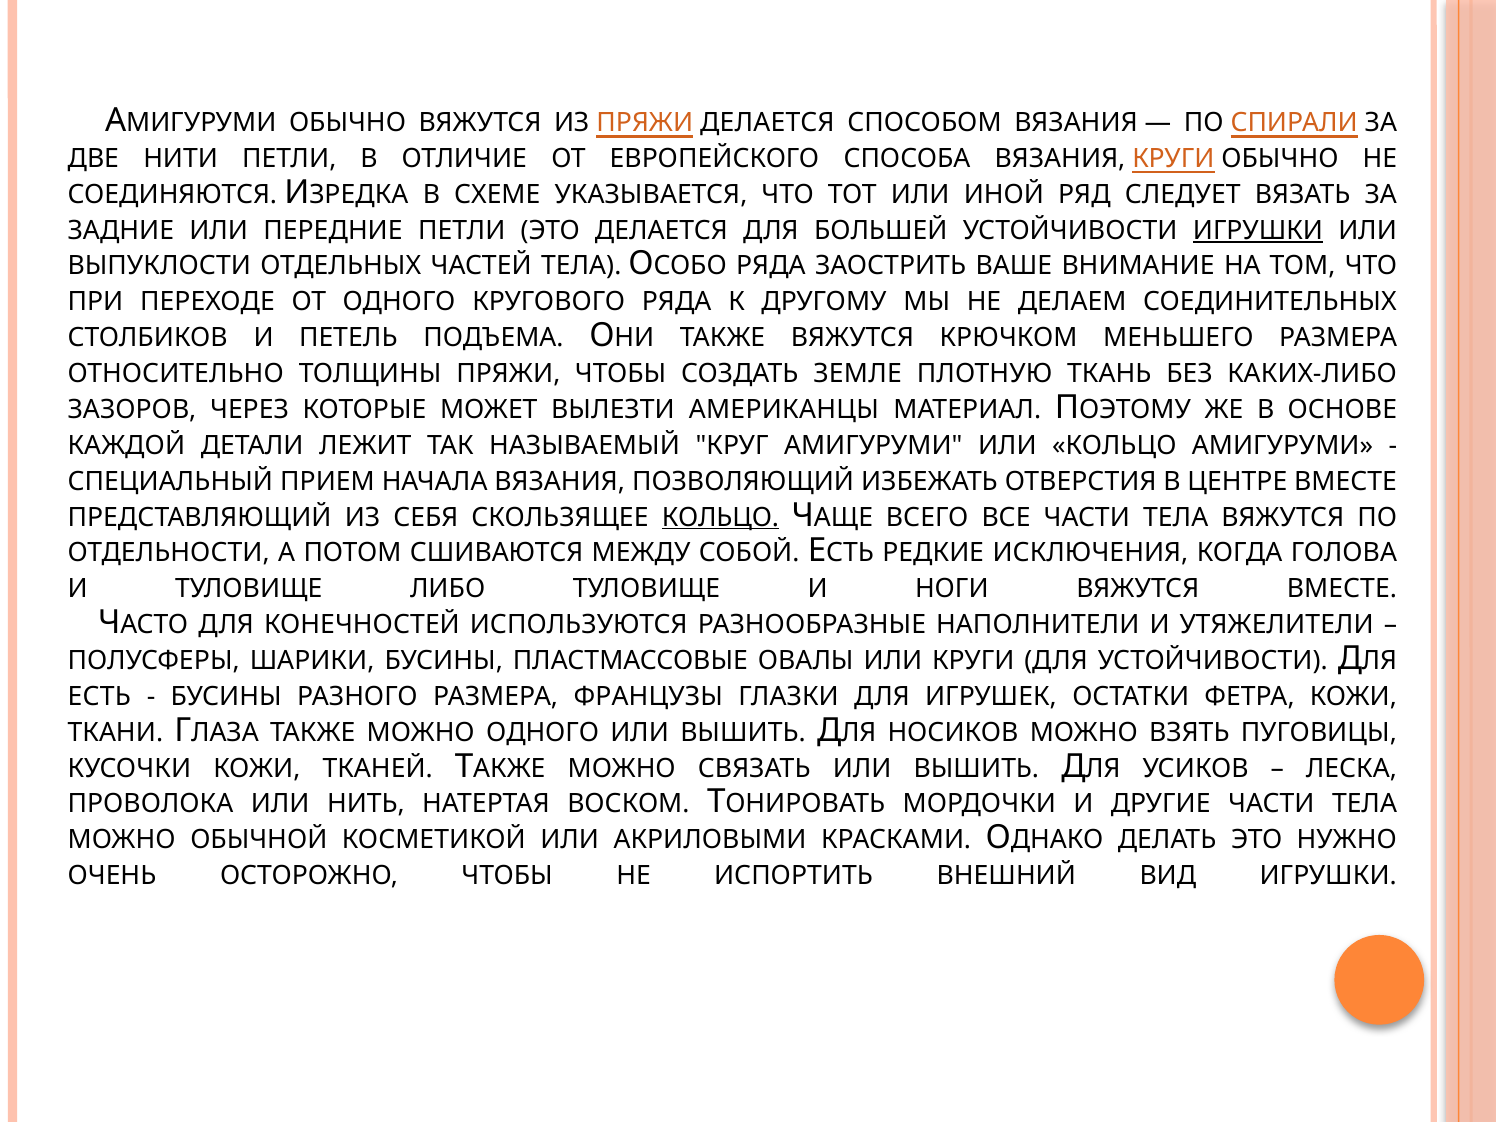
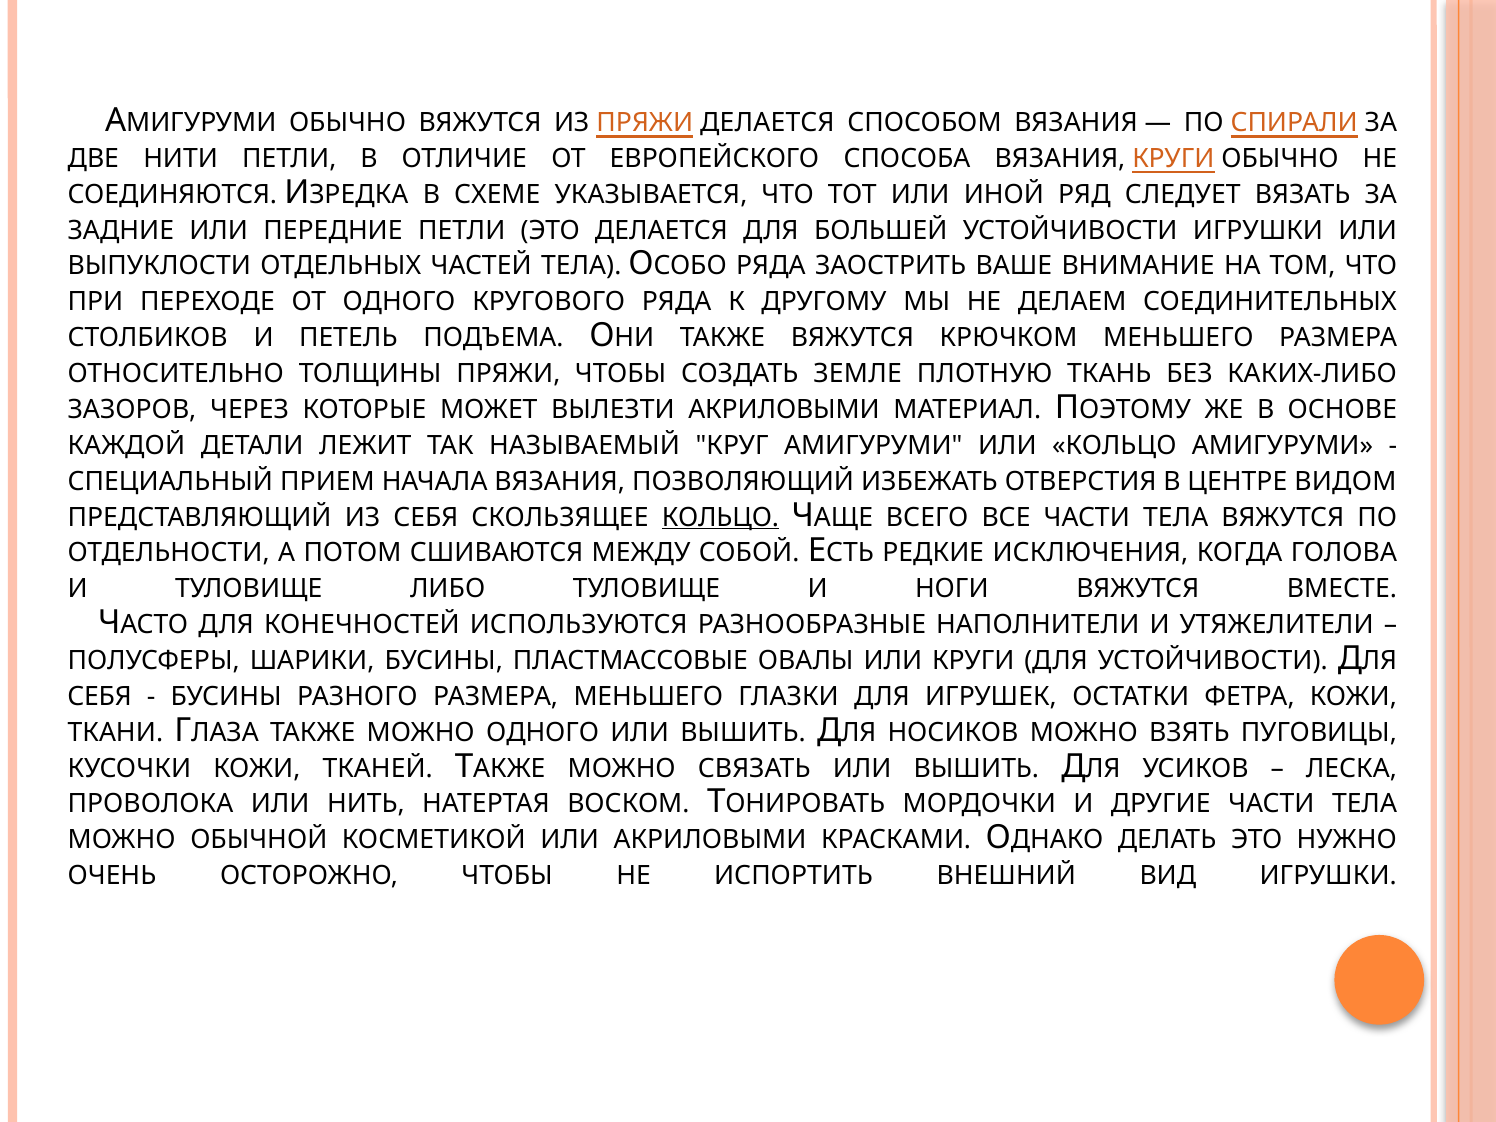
ИГРУШКИ at (1258, 230) underline: present -> none
ВЫЛЕЗТИ АМЕРИКАНЦЫ: АМЕРИКАНЦЫ -> АКРИЛОВЫМИ
ЦЕНТРЕ ВМЕСТЕ: ВМЕСТЕ -> ВИДОМ
ЕСТЬ at (99, 697): ЕСТЬ -> СЕБЯ
РАЗМЕРА ФРАНЦУЗЫ: ФРАНЦУЗЫ -> МЕНЬШЕГО
